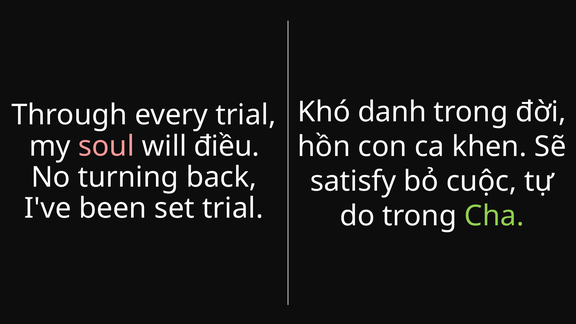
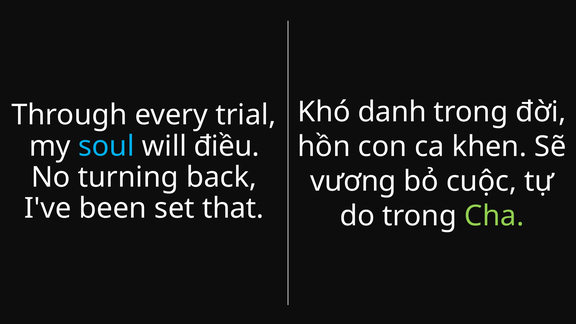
soul colour: pink -> light blue
satisfy: satisfy -> vương
set trial: trial -> that
